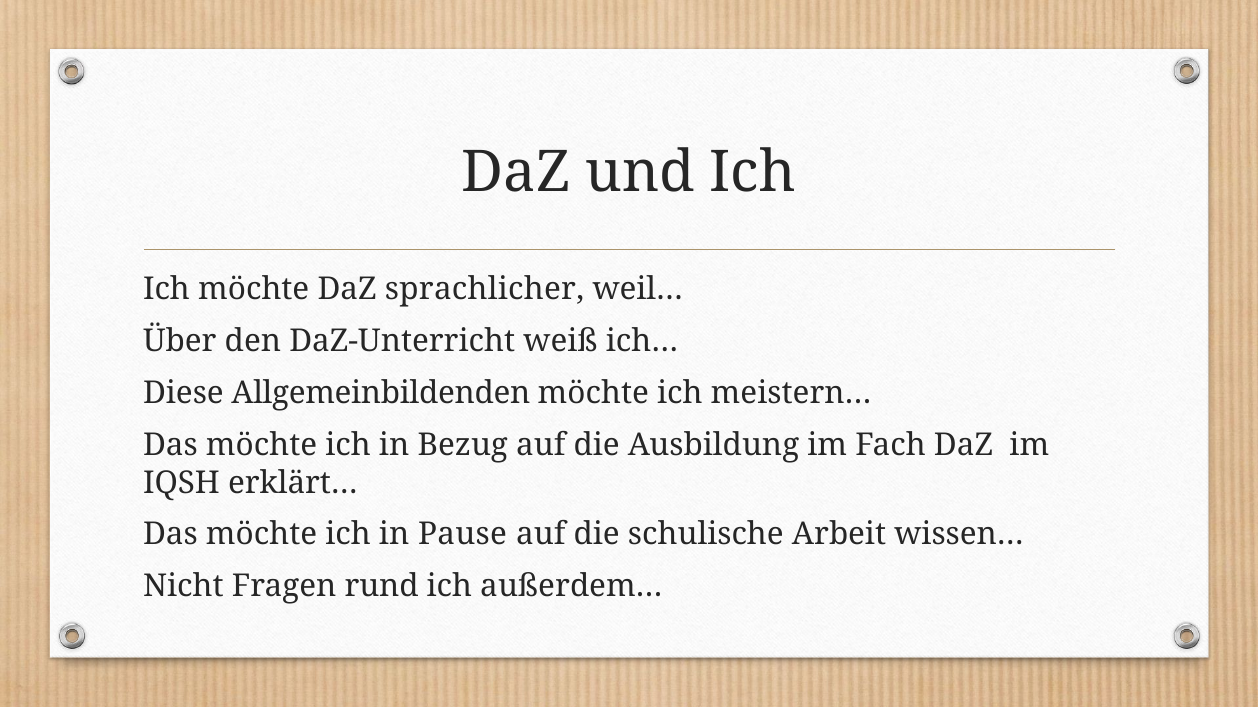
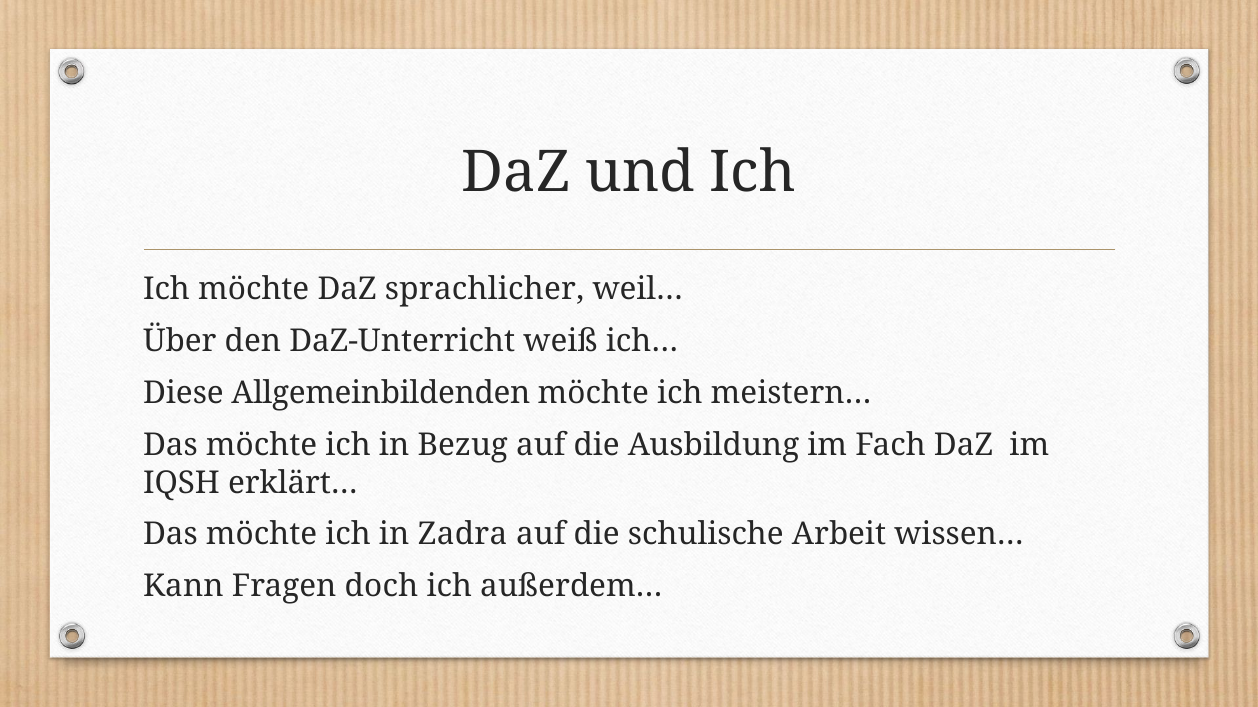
Pause: Pause -> Zadra
Nicht: Nicht -> Kann
rund: rund -> doch
